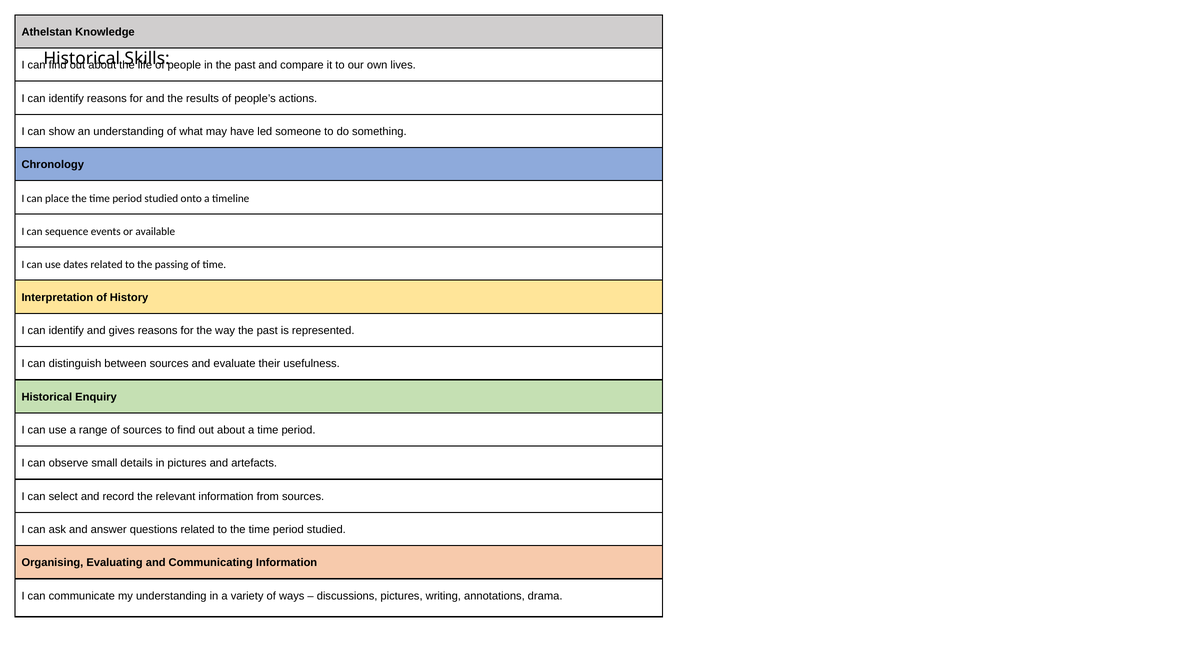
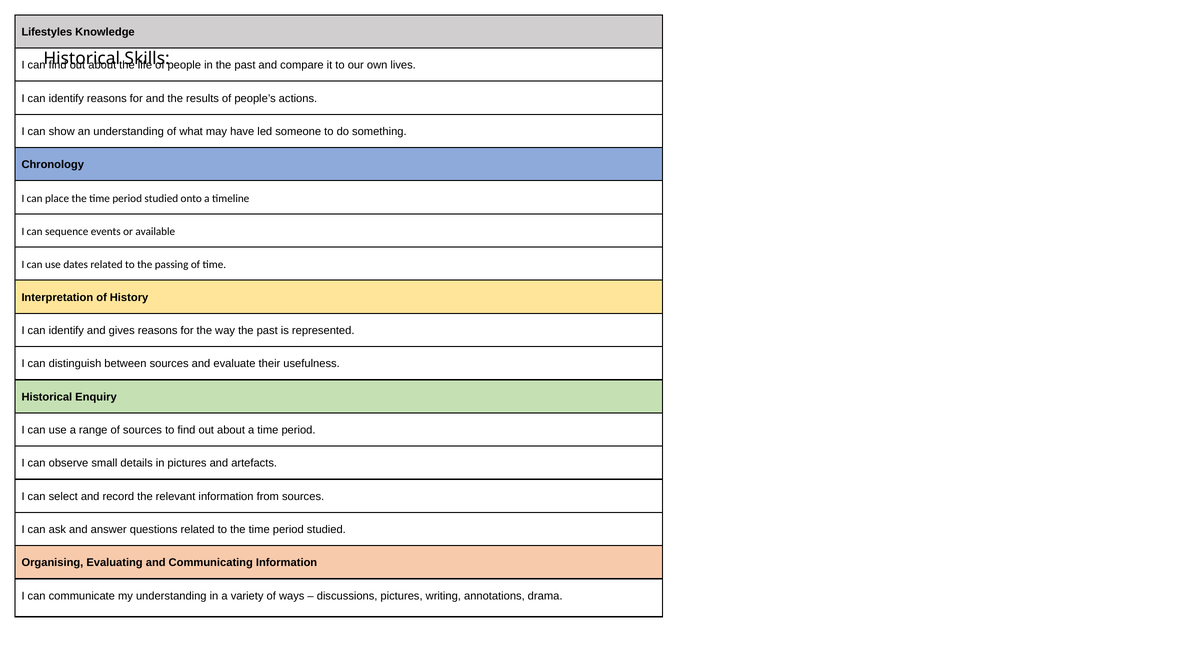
Athelstan: Athelstan -> Lifestyles
